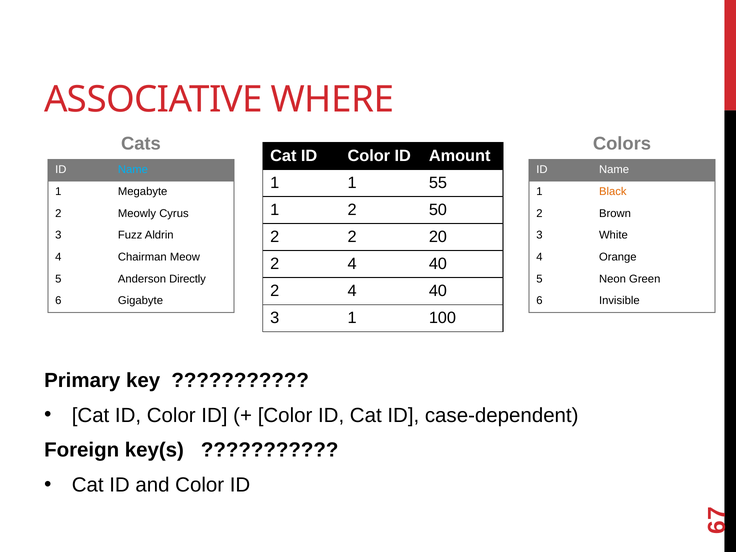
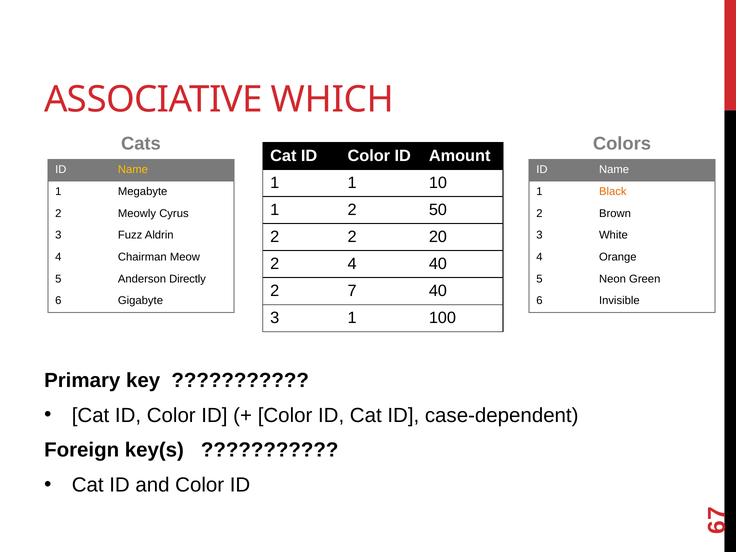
WHERE: WHERE -> WHICH
Name at (133, 170) colour: light blue -> yellow
55: 55 -> 10
4 at (352, 291): 4 -> 7
